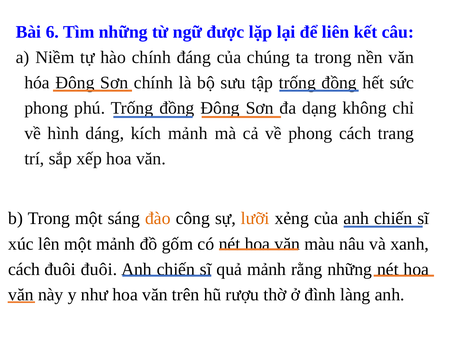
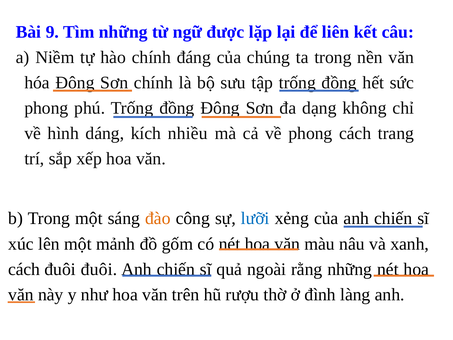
6: 6 -> 9
kích mảnh: mảnh -> nhiều
lưỡi colour: orange -> blue
quả mảnh: mảnh -> ngoài
